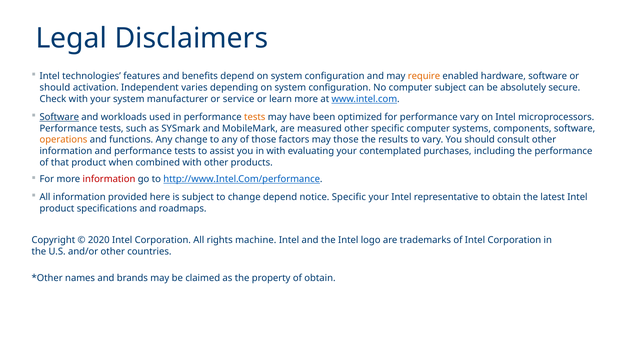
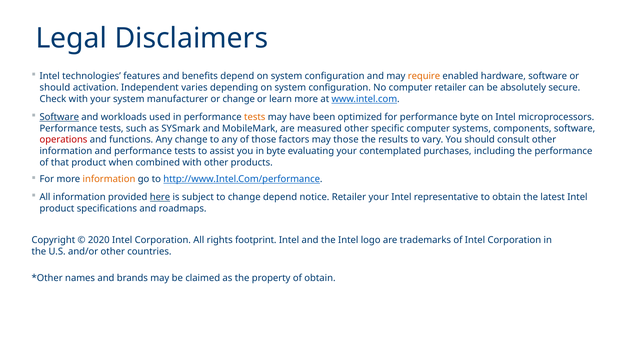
computer subject: subject -> retailer
or service: service -> change
performance vary: vary -> byte
operations colour: orange -> red
in with: with -> byte
information at (109, 179) colour: red -> orange
here underline: none -> present
notice Specific: Specific -> Retailer
machine: machine -> footprint
